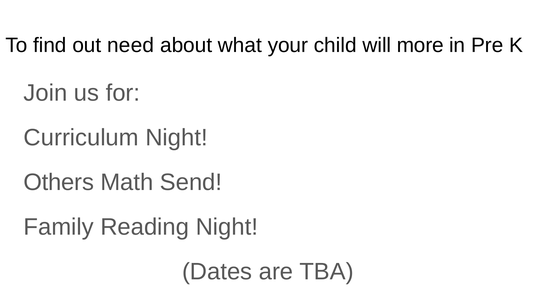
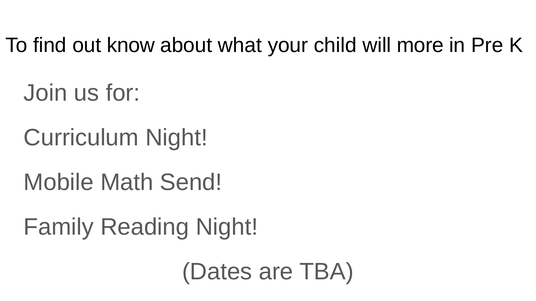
need: need -> know
Others: Others -> Mobile
